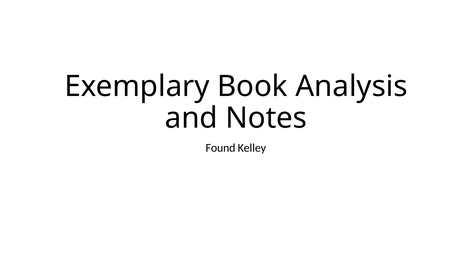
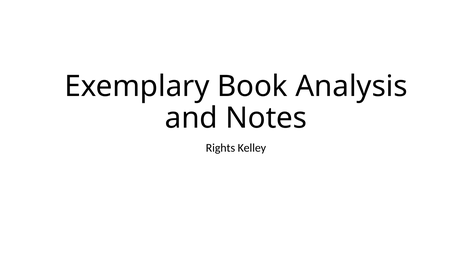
Found: Found -> Rights
